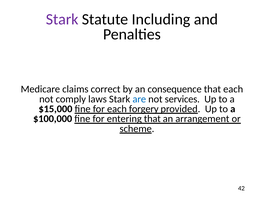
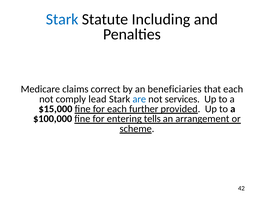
Stark at (62, 19) colour: purple -> blue
consequence: consequence -> beneficiaries
laws: laws -> lead
forgery: forgery -> further
entering that: that -> tells
